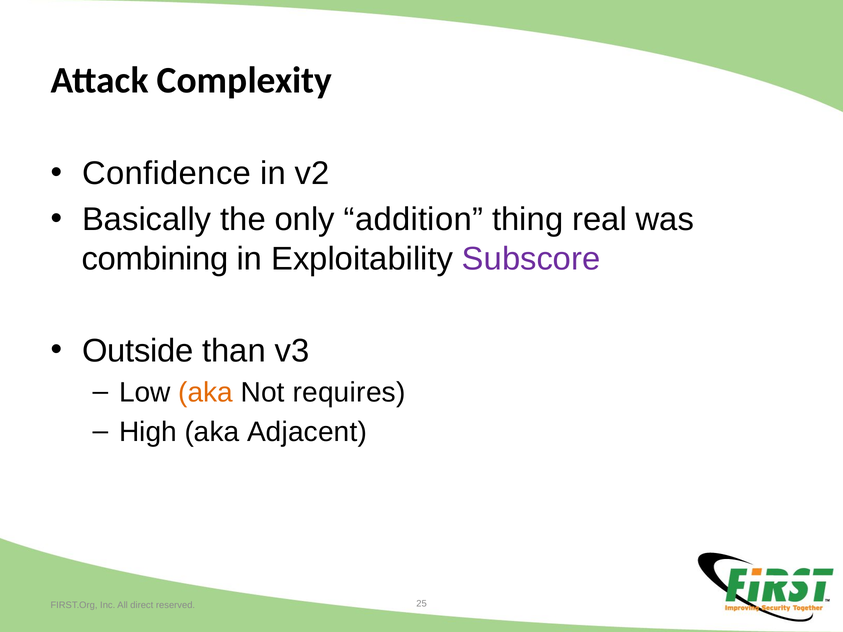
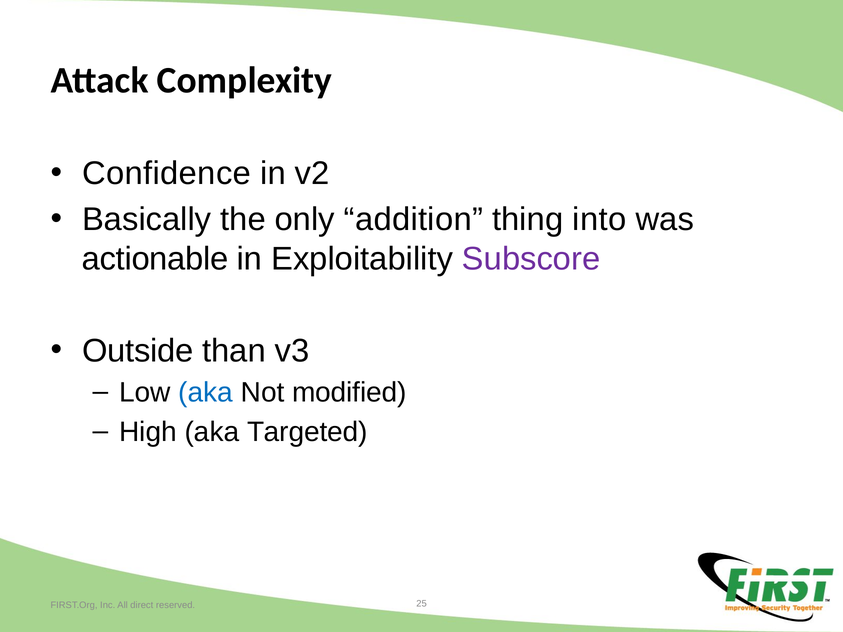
real: real -> into
combining: combining -> actionable
aka at (206, 393) colour: orange -> blue
requires: requires -> modified
Adjacent: Adjacent -> Targeted
